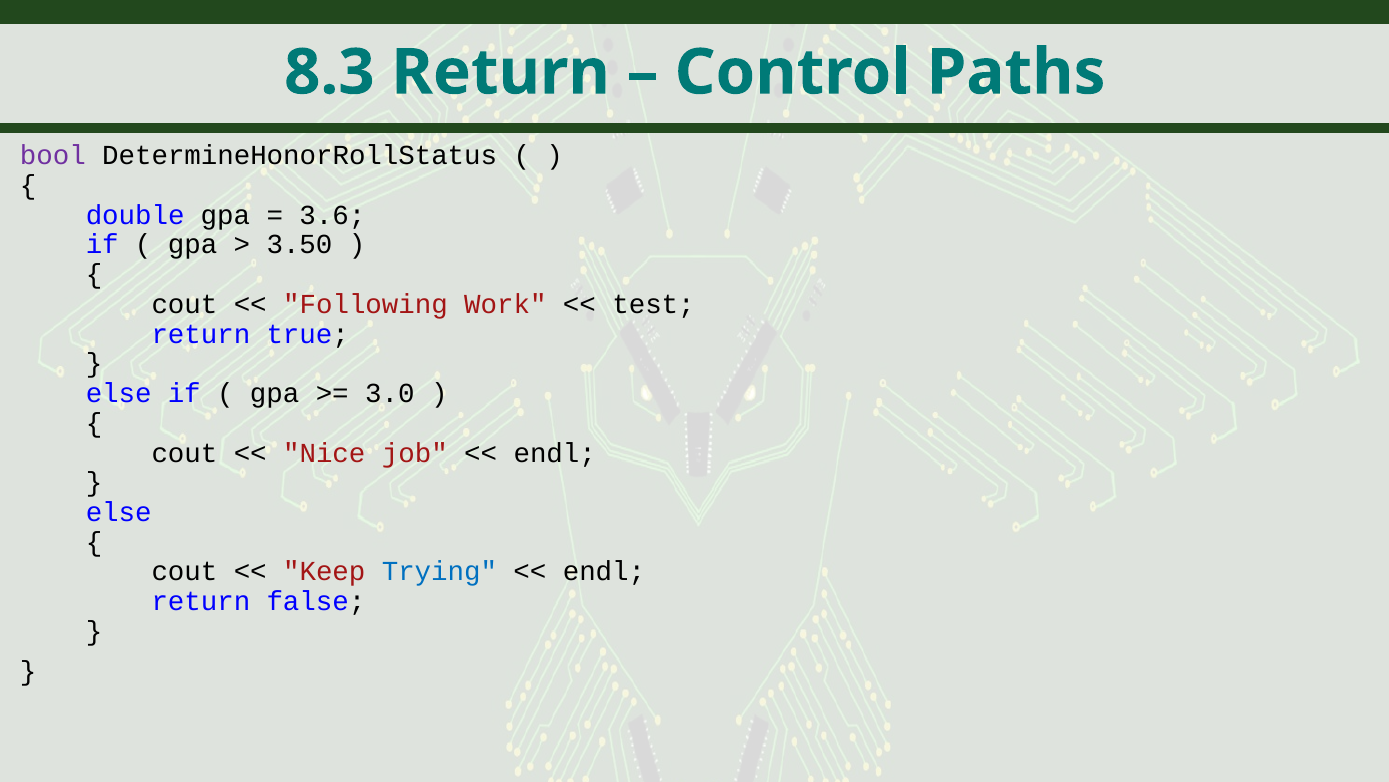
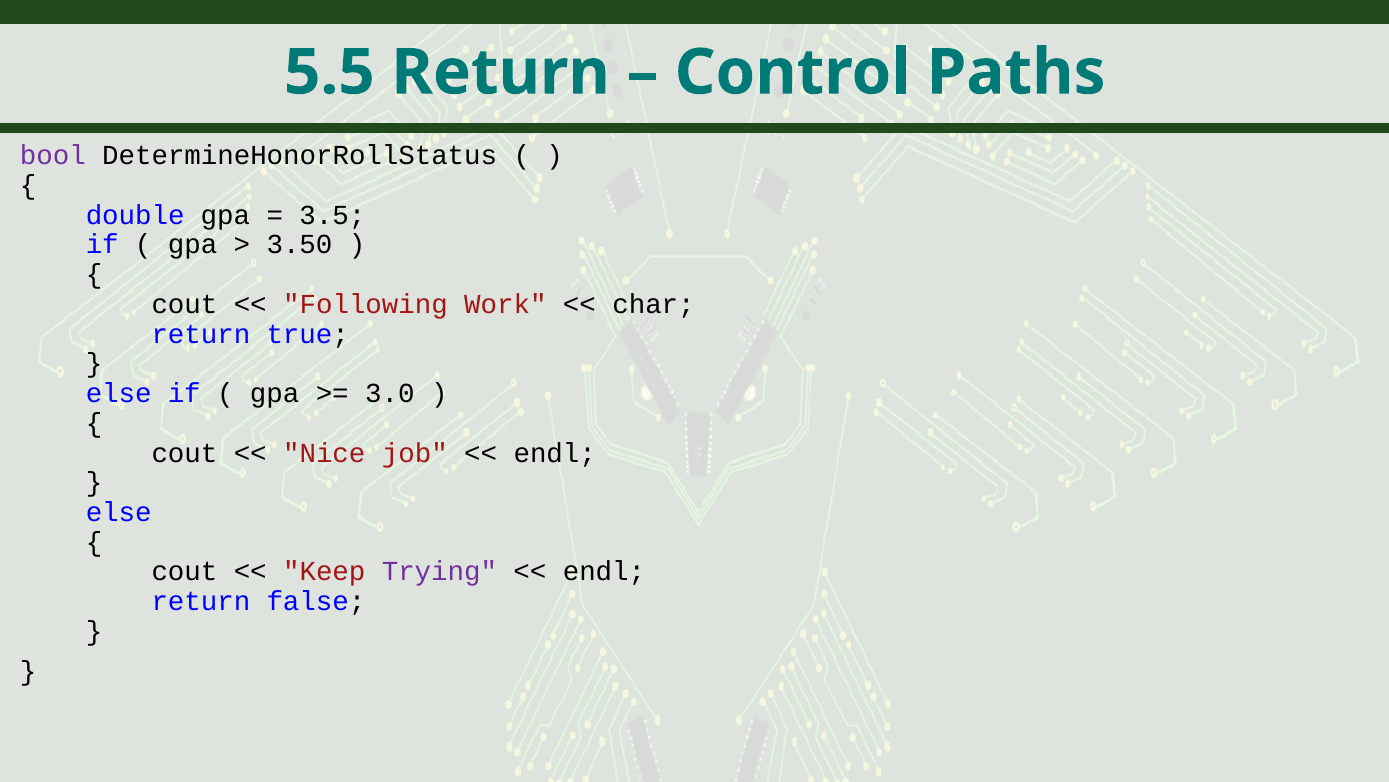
8.3: 8.3 -> 5.5
3.6: 3.6 -> 3.5
test: test -> char
Trying colour: blue -> purple
